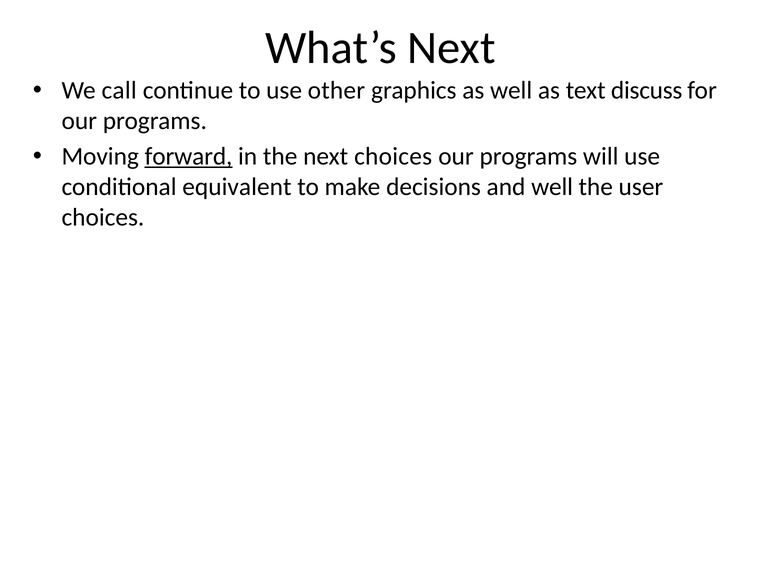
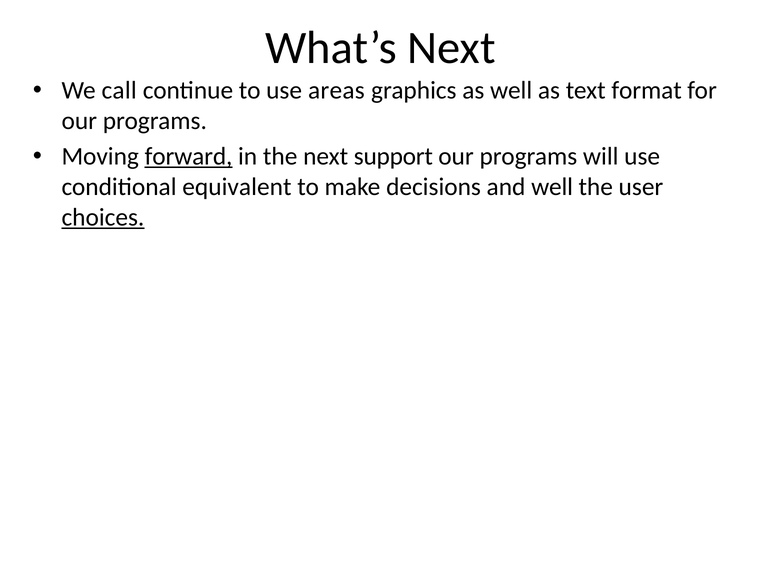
other: other -> areas
discuss: discuss -> format
next choices: choices -> support
choices at (103, 217) underline: none -> present
